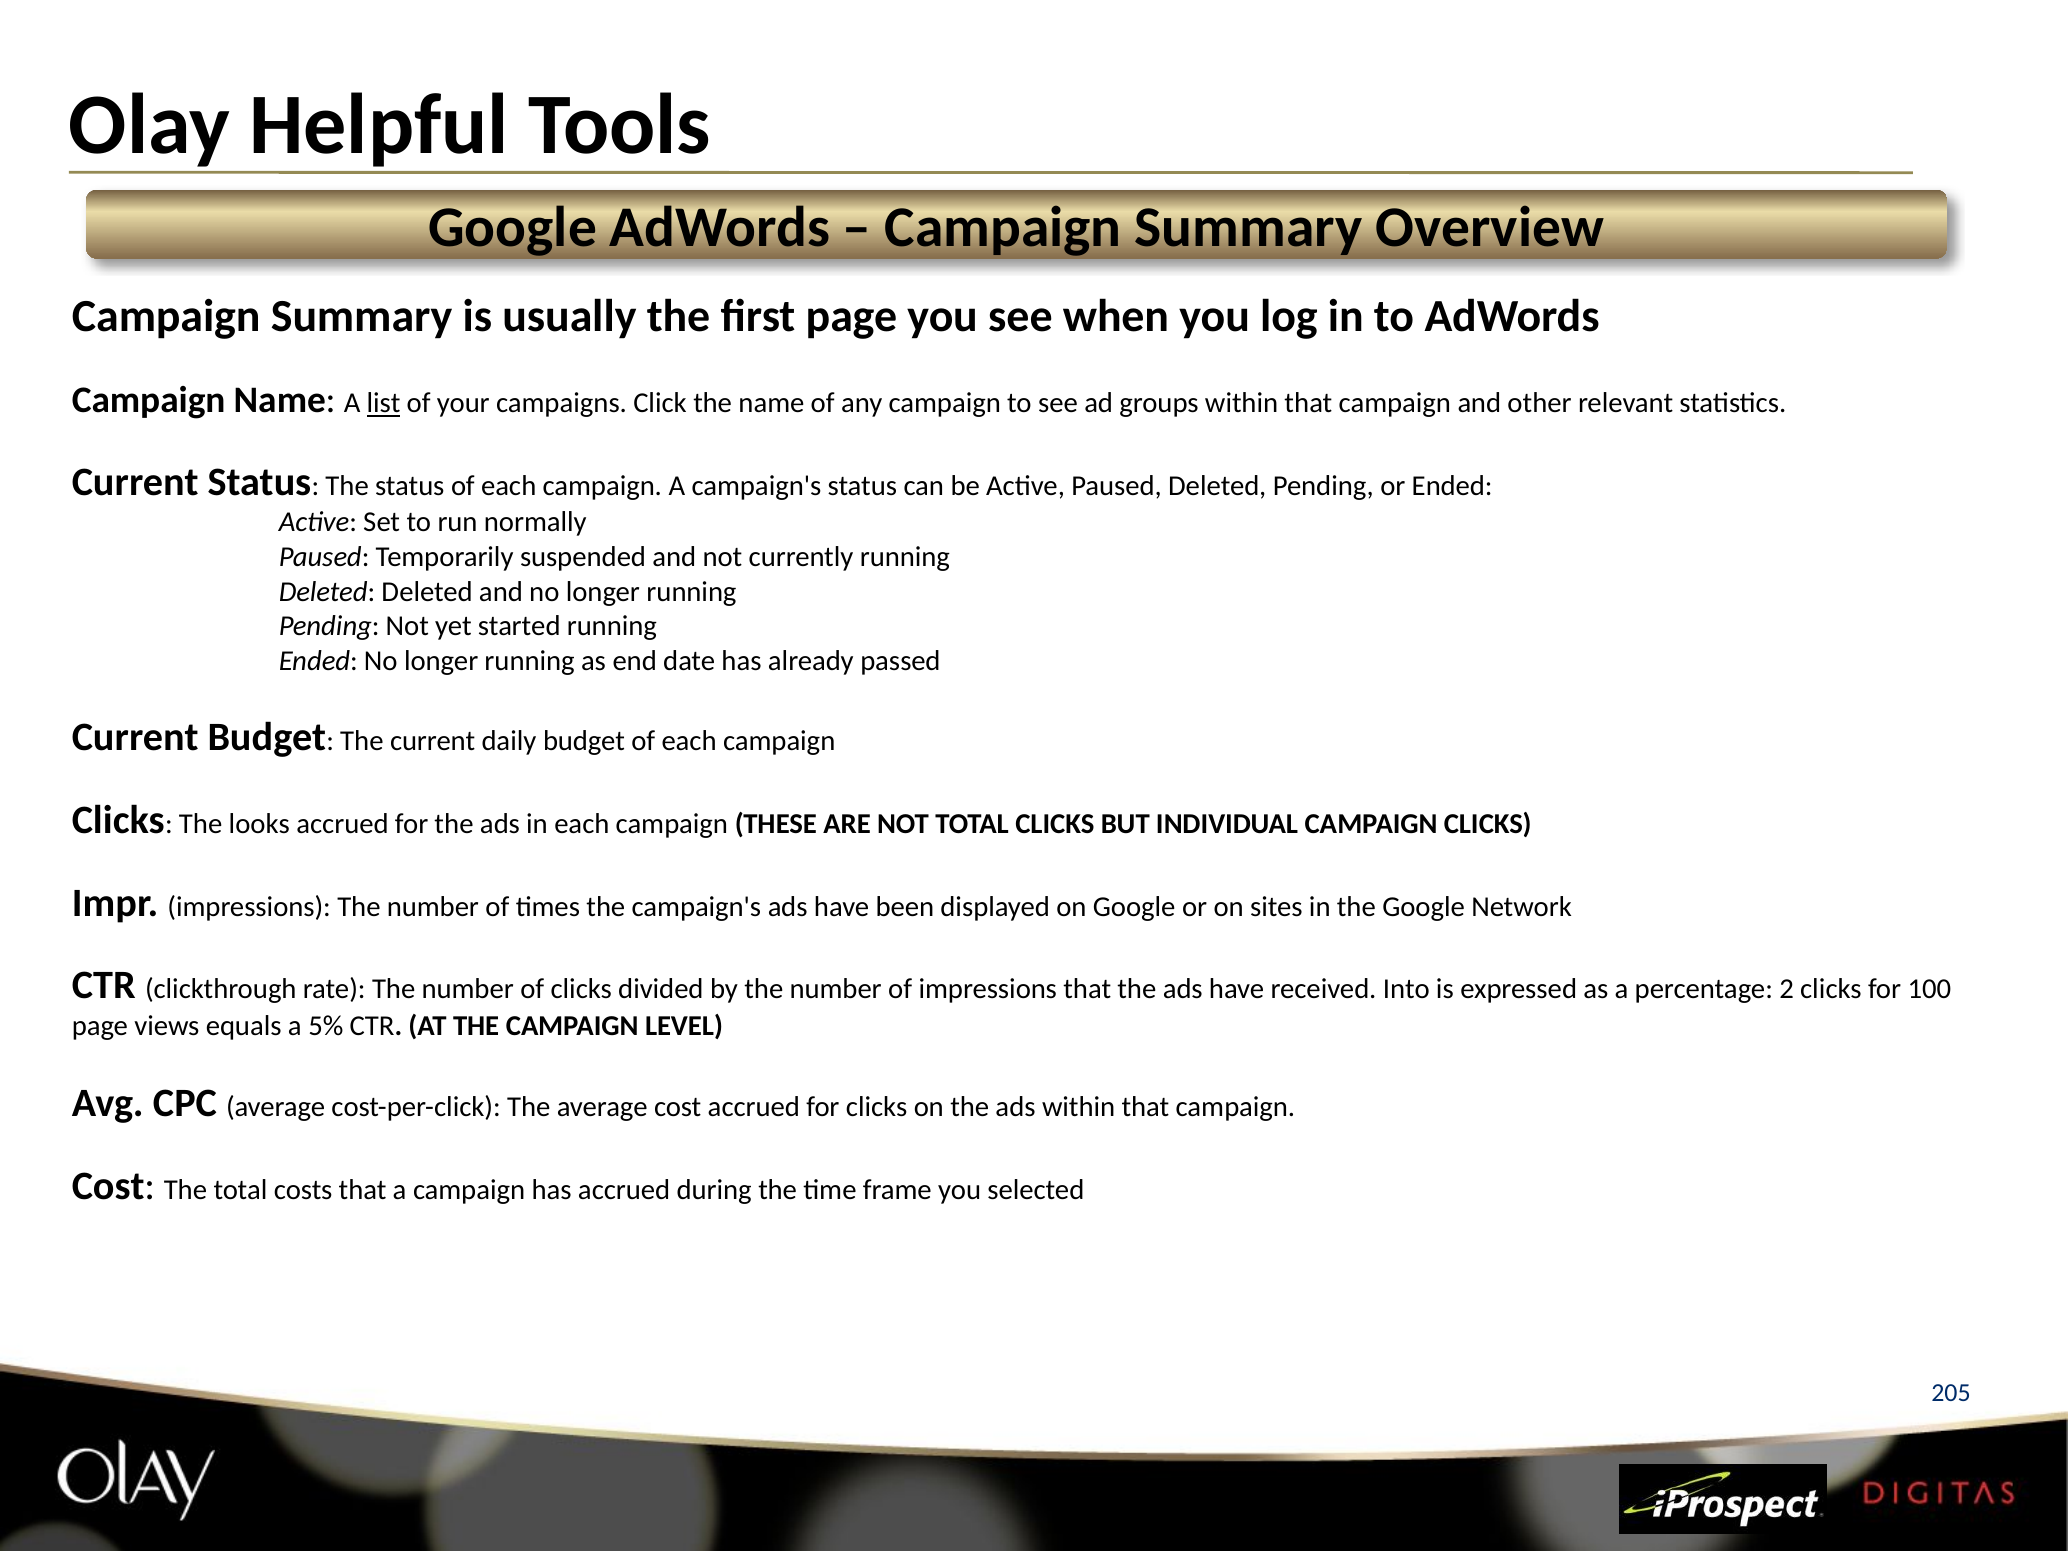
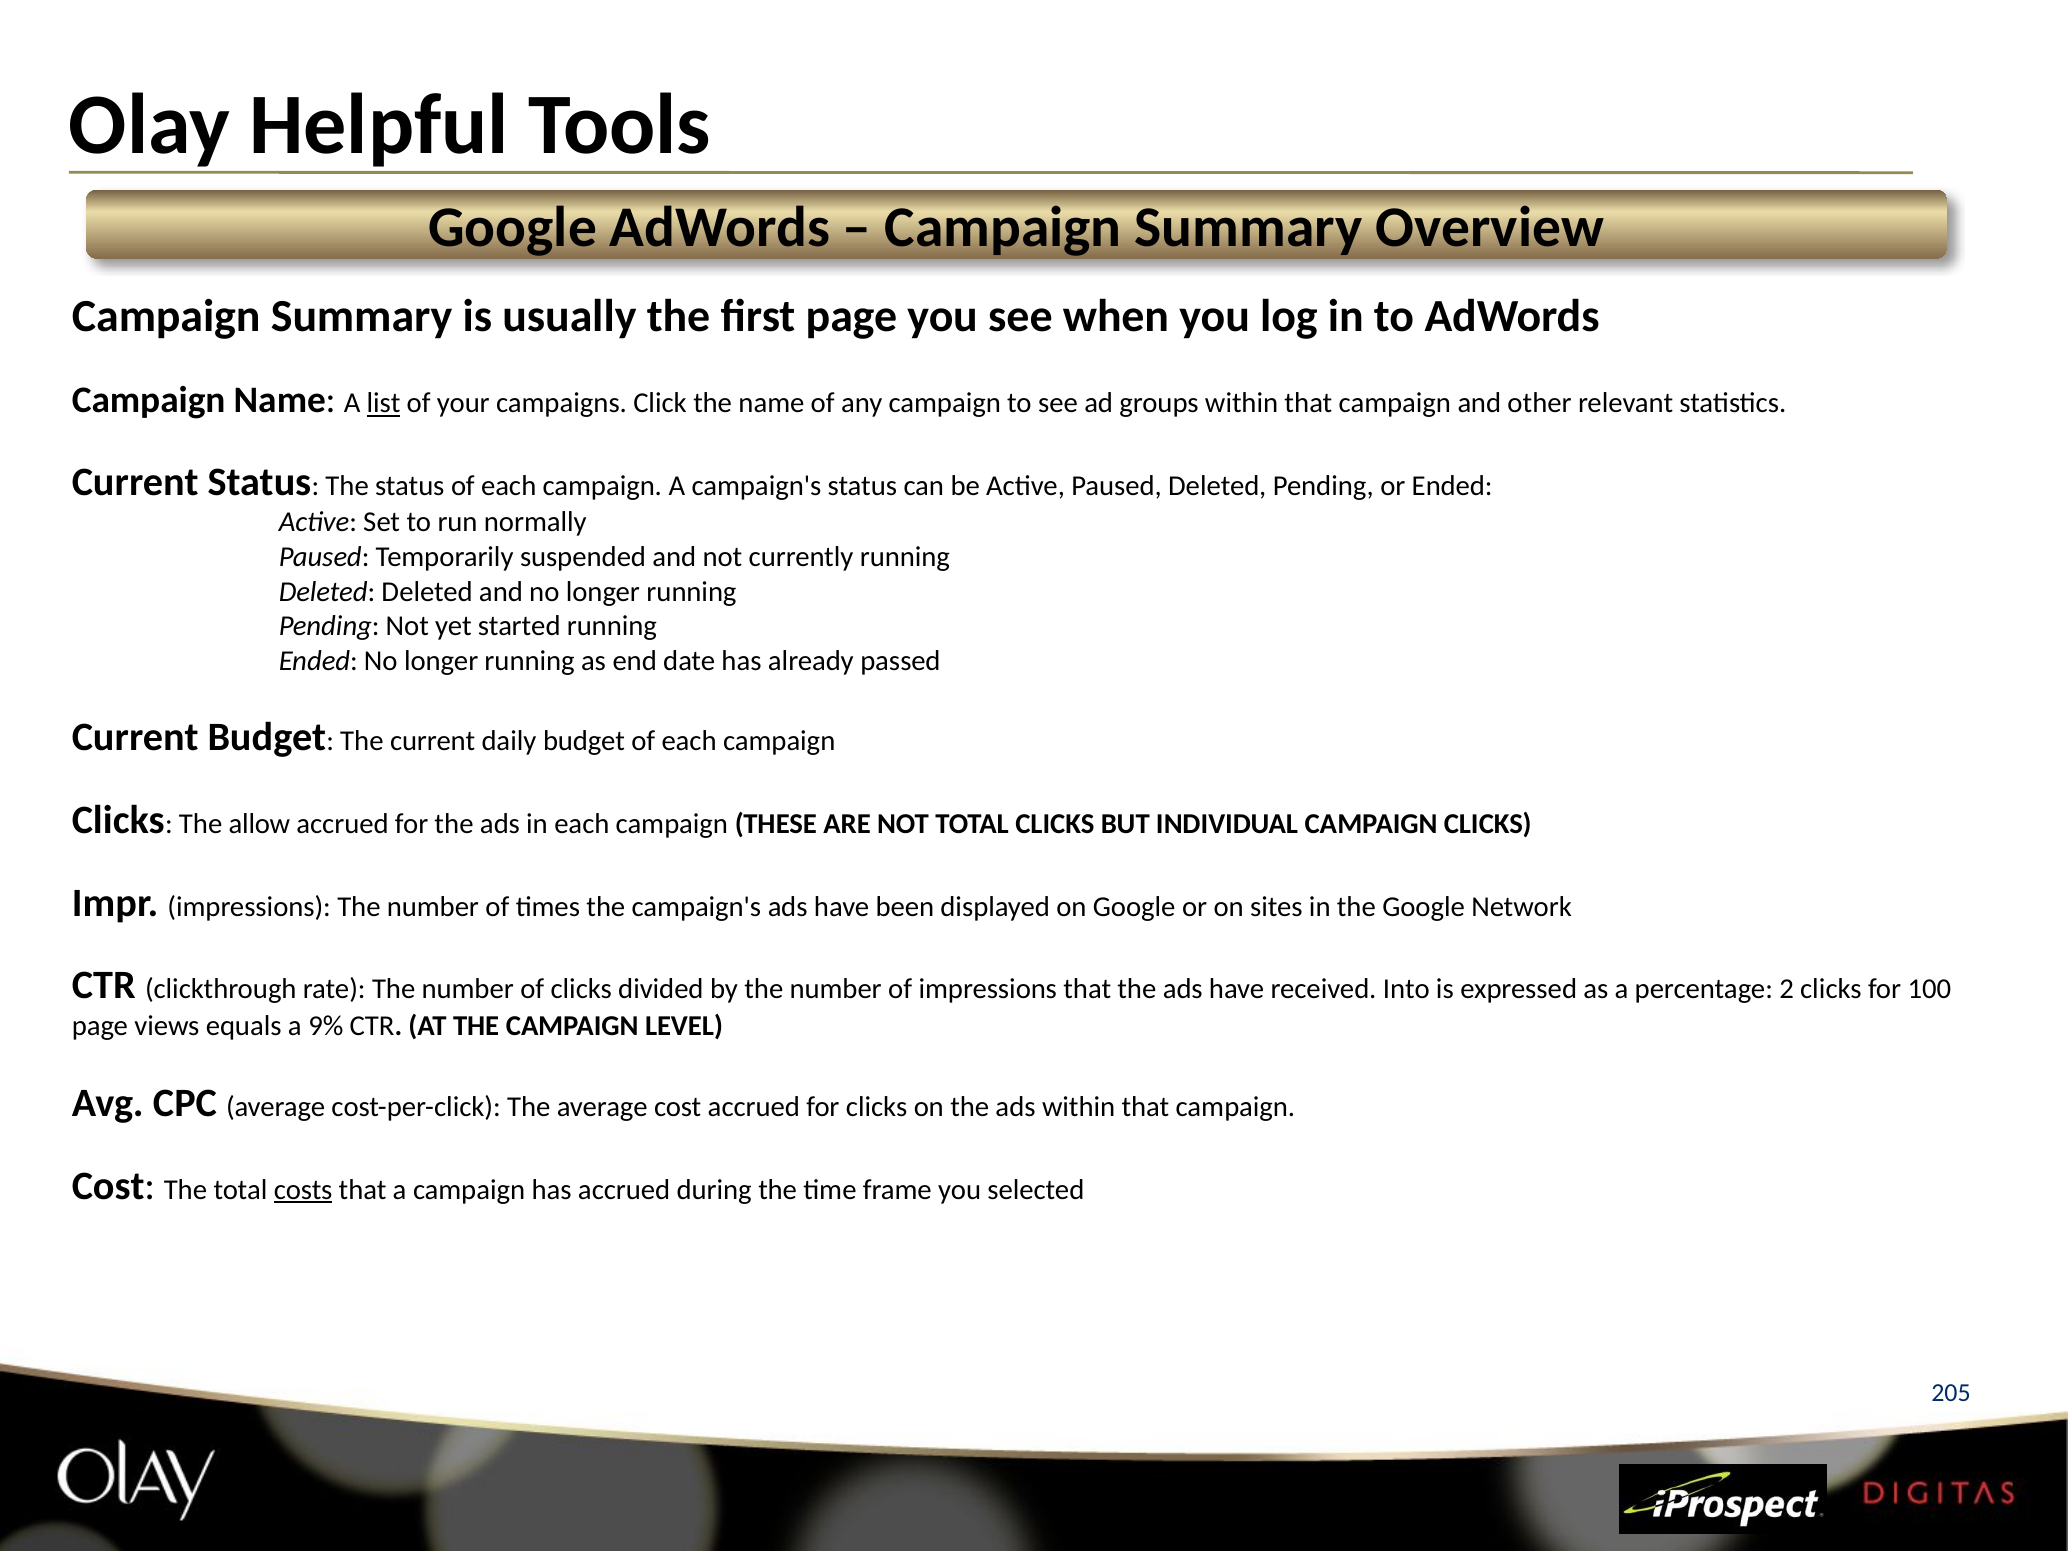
looks: looks -> allow
5%: 5% -> 9%
costs underline: none -> present
